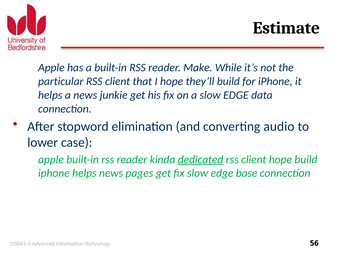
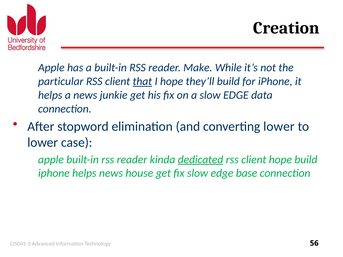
Estimate: Estimate -> Creation
that underline: none -> present
converting audio: audio -> lower
pages: pages -> house
